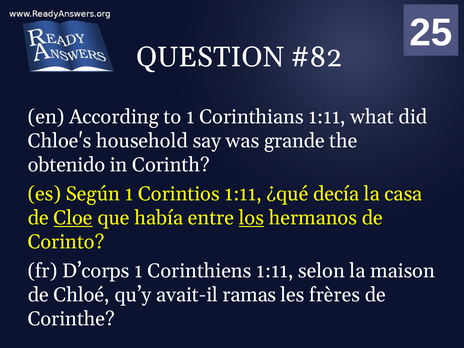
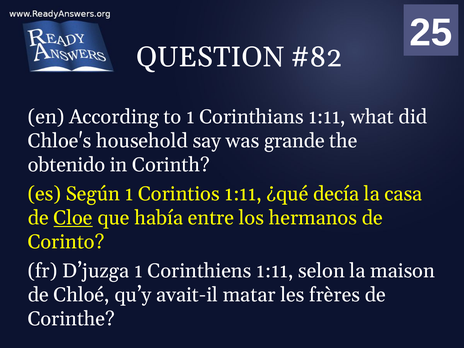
los underline: present -> none
D’corps: D’corps -> D’juzga
ramas: ramas -> matar
